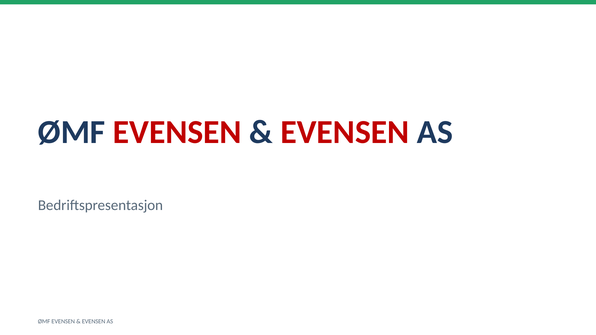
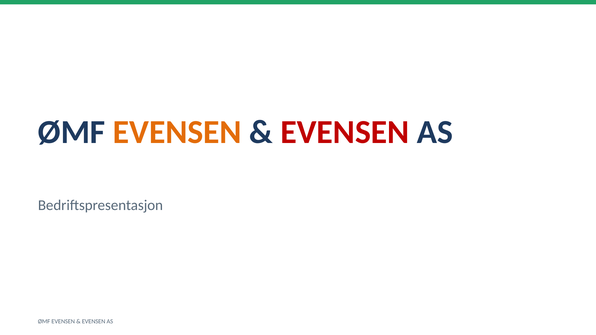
EVENSEN at (177, 132) colour: red -> orange
